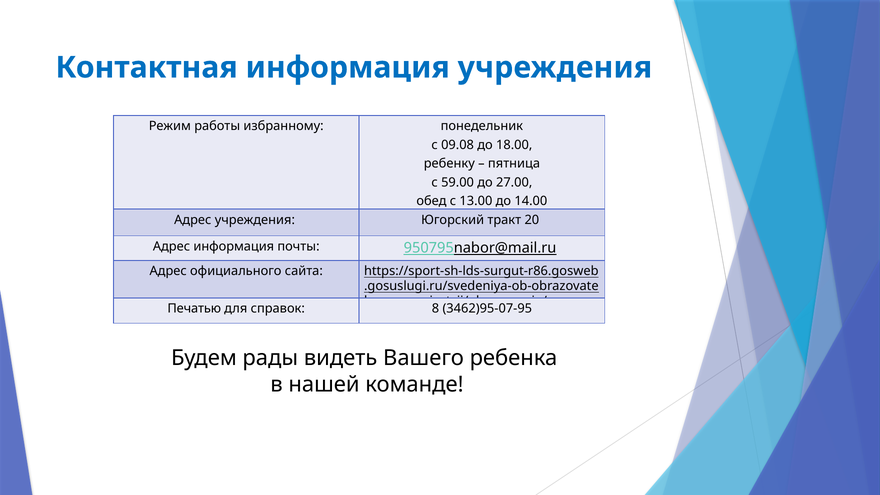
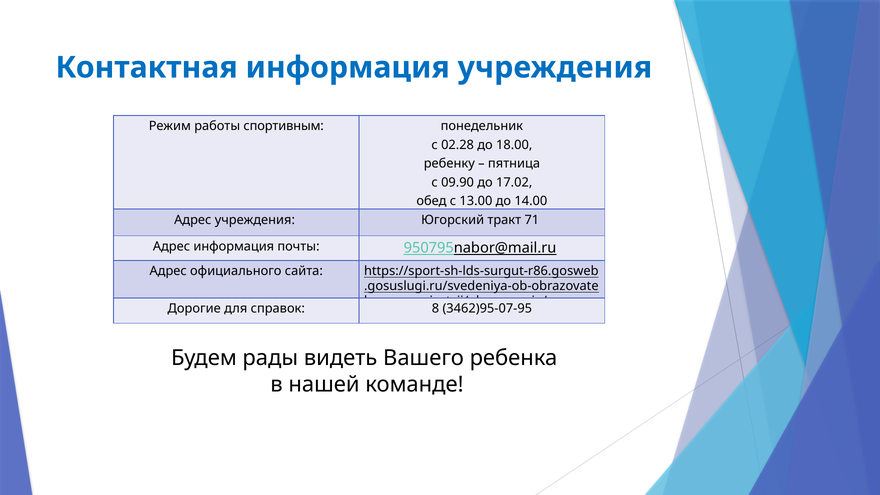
избранному: избранному -> спортивным
09.08: 09.08 -> 02.28
59.00: 59.00 -> 09.90
27.00: 27.00 -> 17.02
20: 20 -> 71
Печатью: Печатью -> Дорогие
